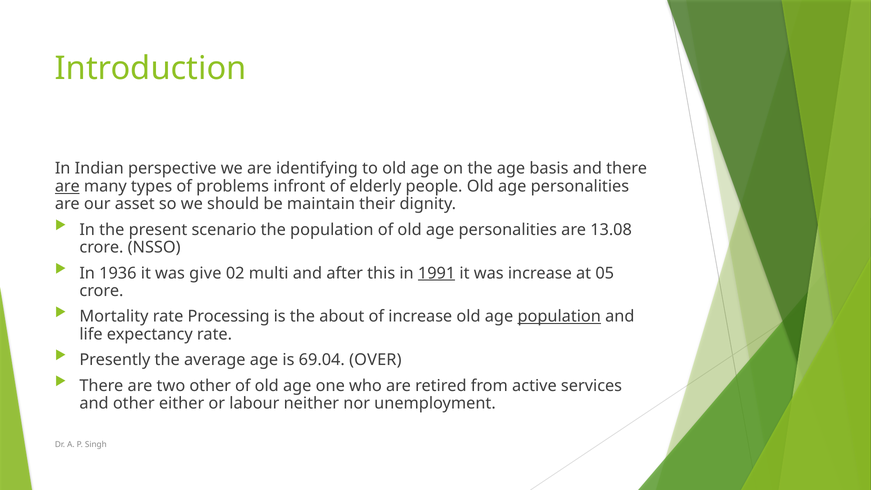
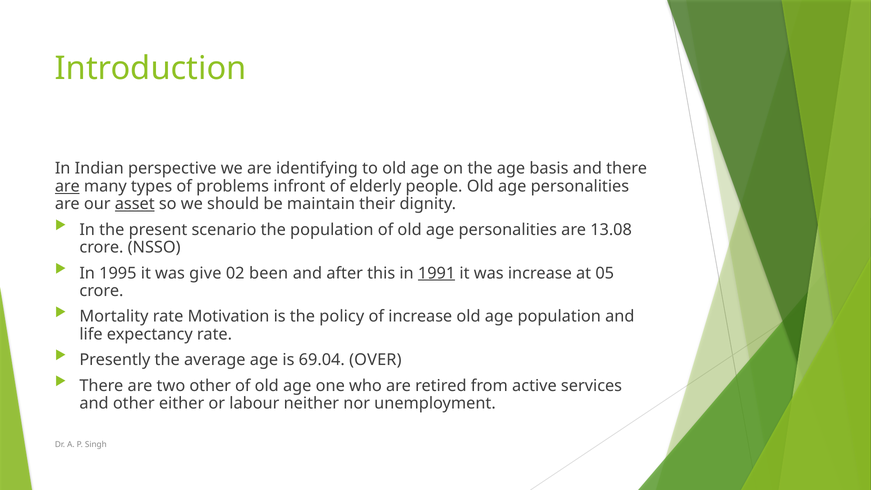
asset underline: none -> present
1936: 1936 -> 1995
multi: multi -> been
Processing: Processing -> Motivation
about: about -> policy
population at (559, 317) underline: present -> none
